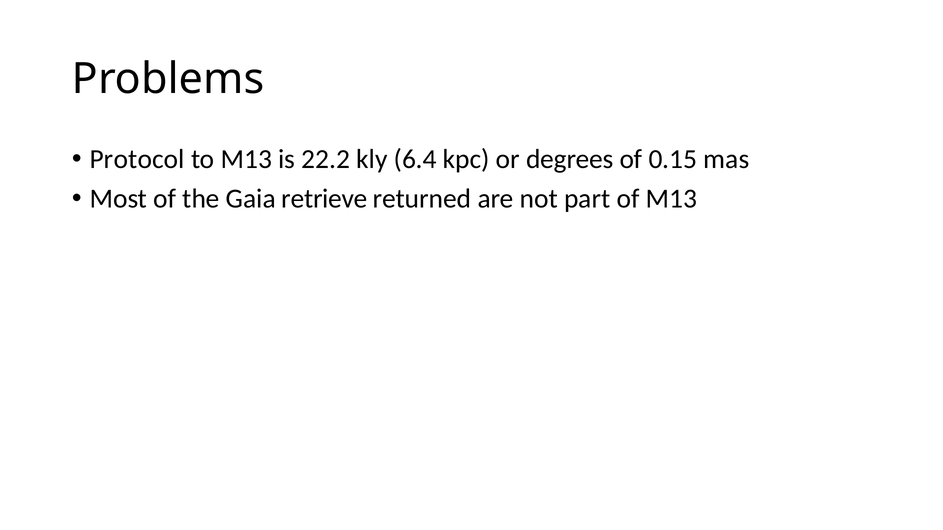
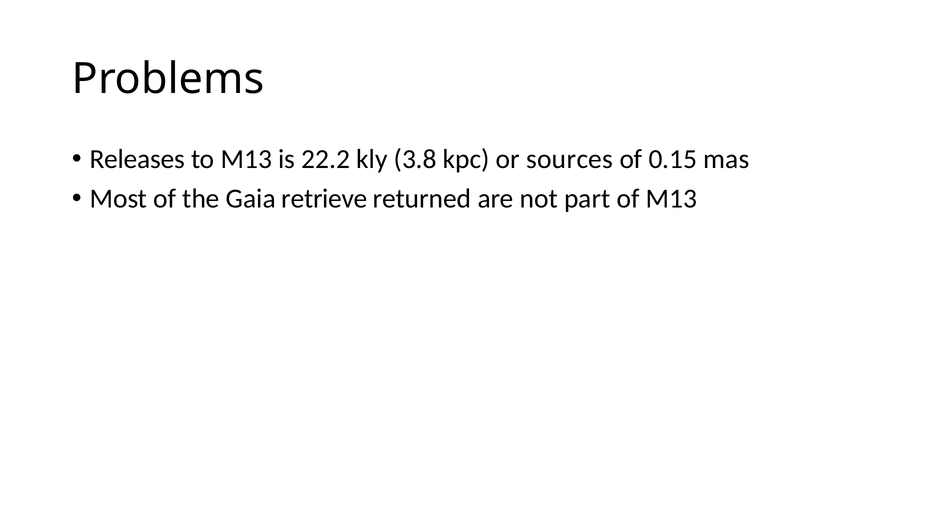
Protocol: Protocol -> Releases
6.4: 6.4 -> 3.8
degrees: degrees -> sources
